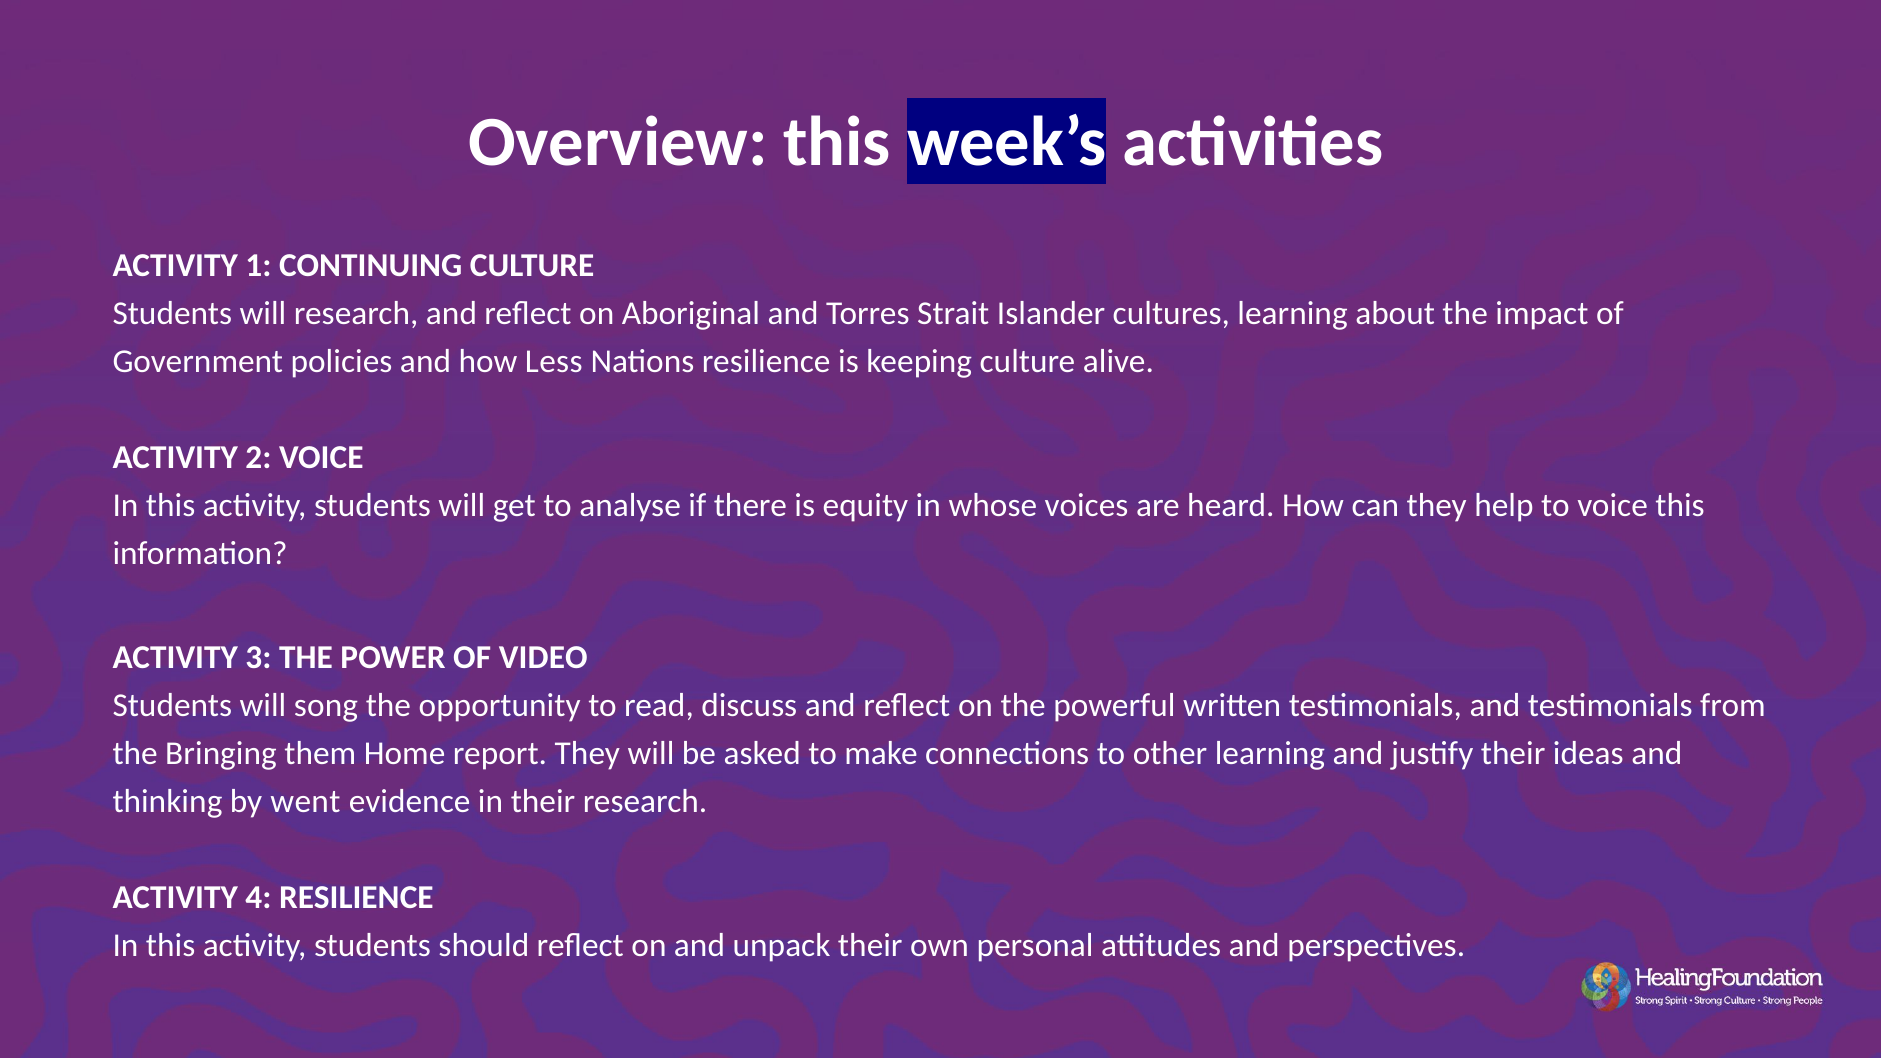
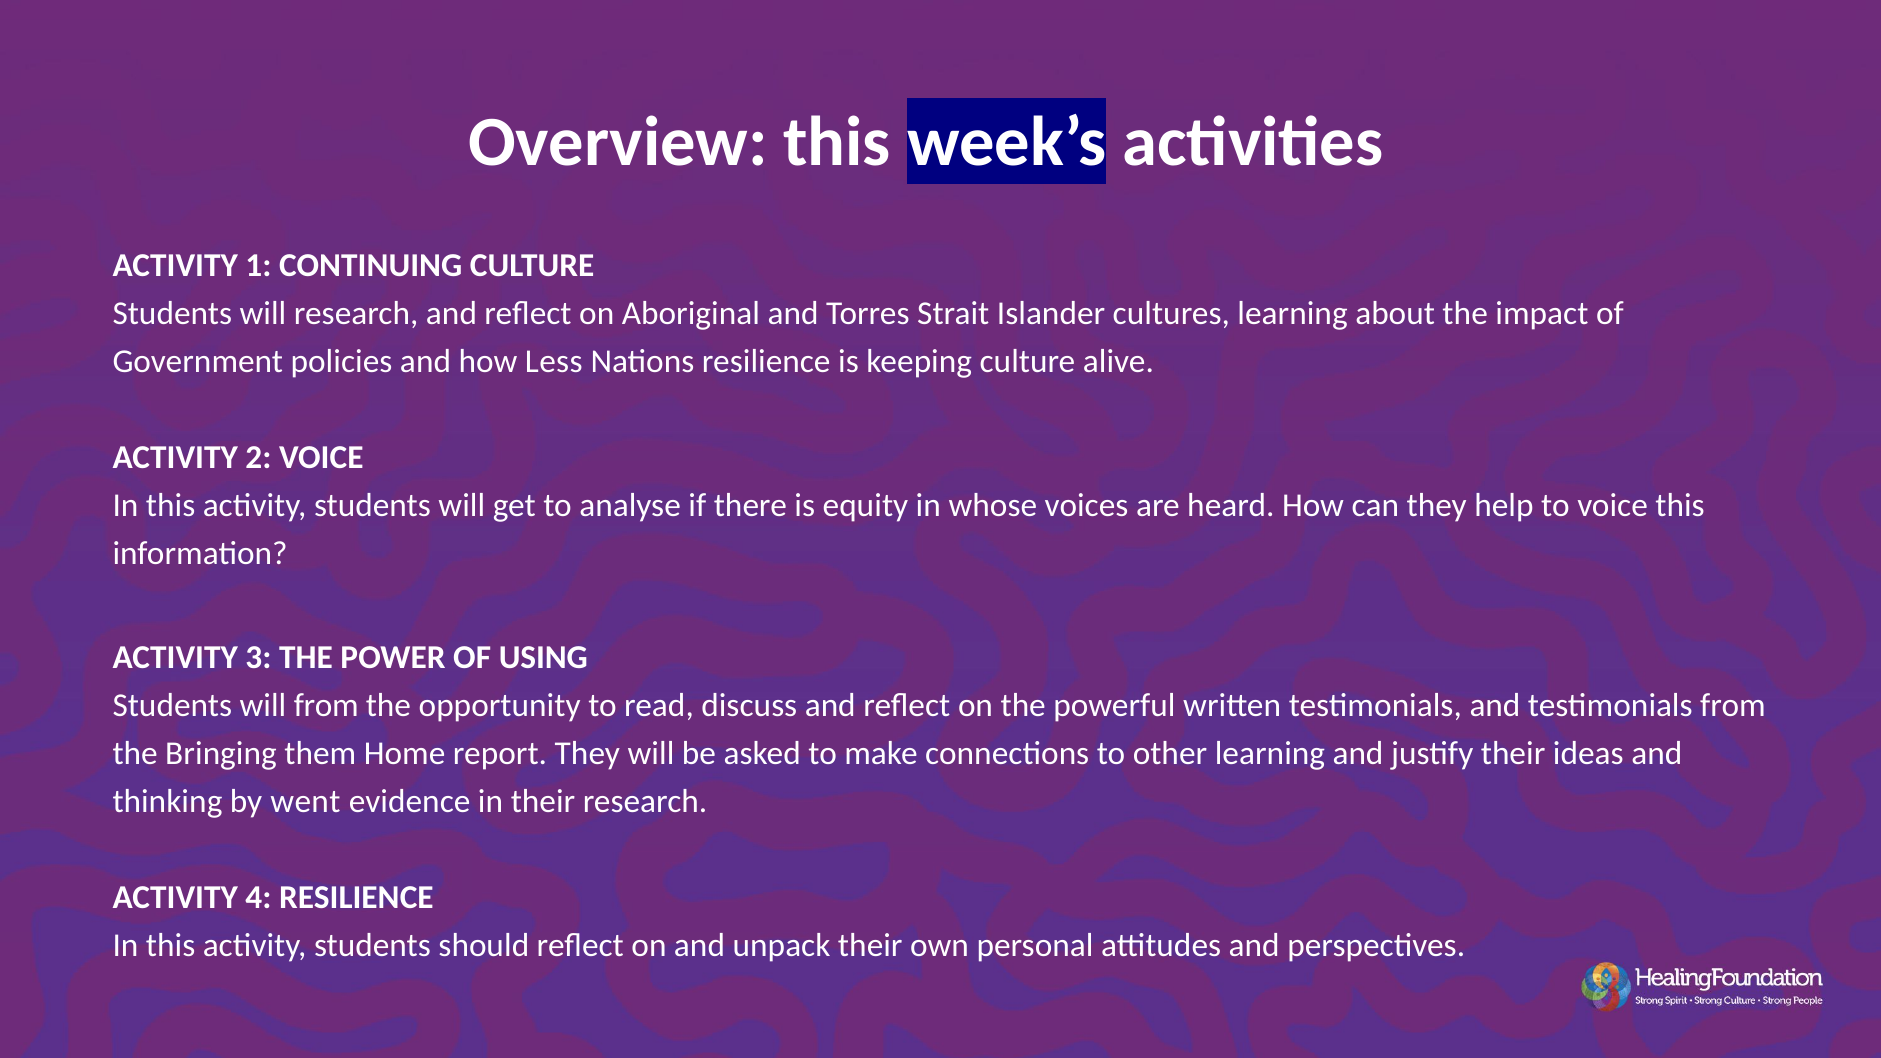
VIDEO: VIDEO -> USING
will song: song -> from
